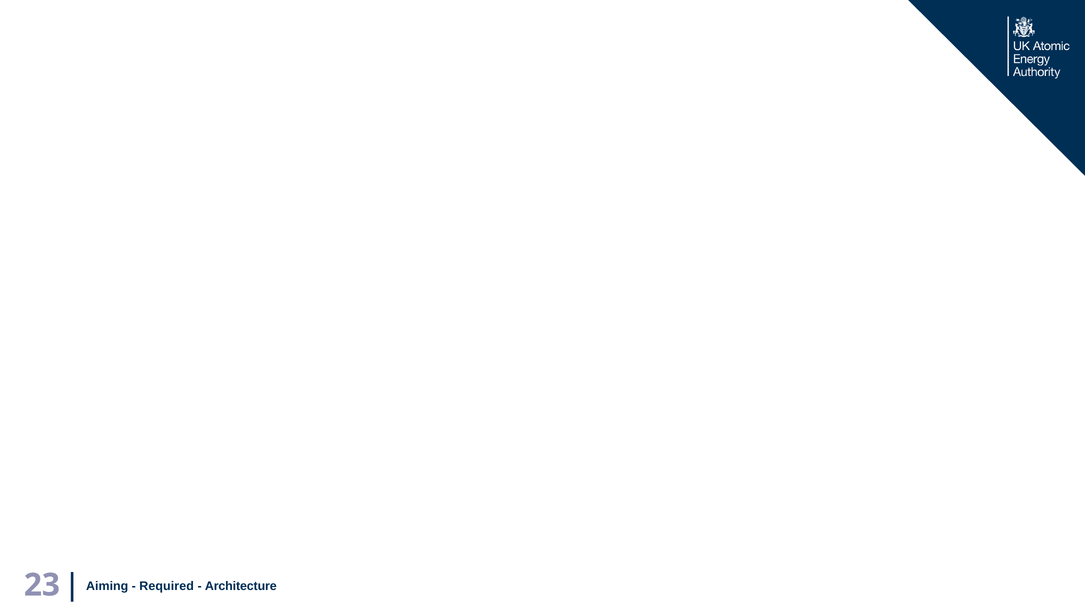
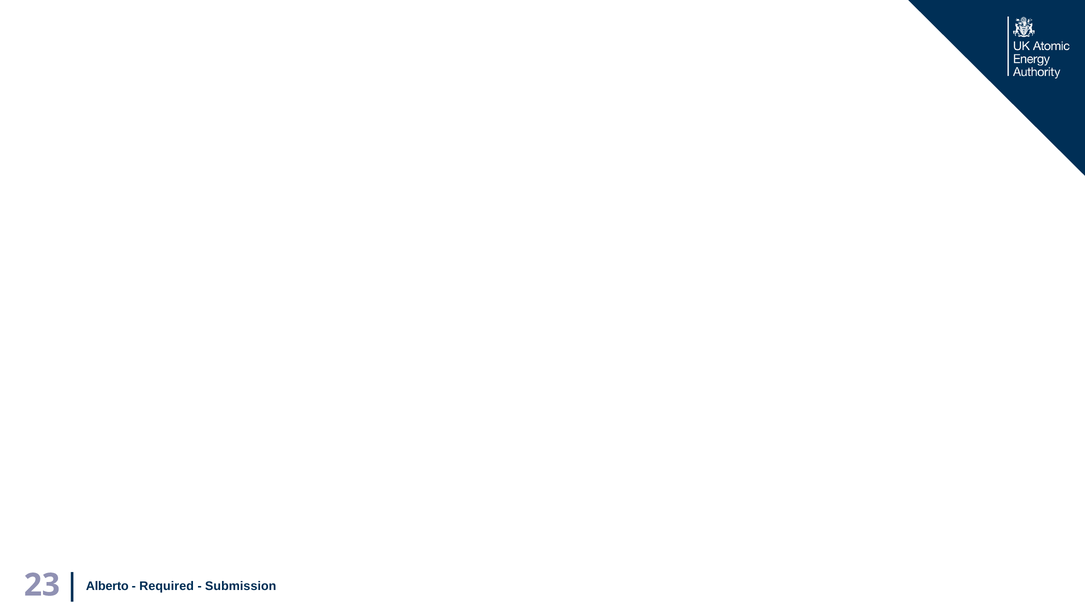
Aiming: Aiming -> Alberto
Architecture: Architecture -> Submission
